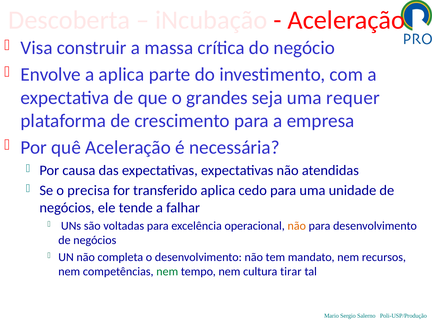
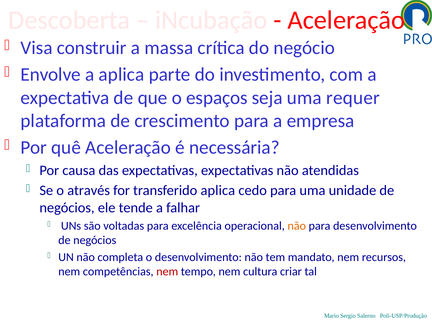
grandes: grandes -> espaços
precisa: precisa -> através
nem at (167, 271) colour: green -> red
tirar: tirar -> criar
